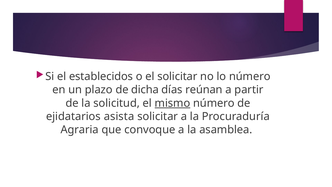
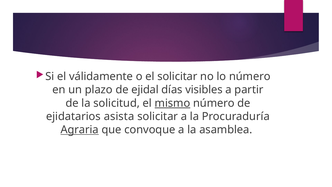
establecidos: establecidos -> válidamente
dicha: dicha -> ejidal
reúnan: reúnan -> visibles
Agraria underline: none -> present
